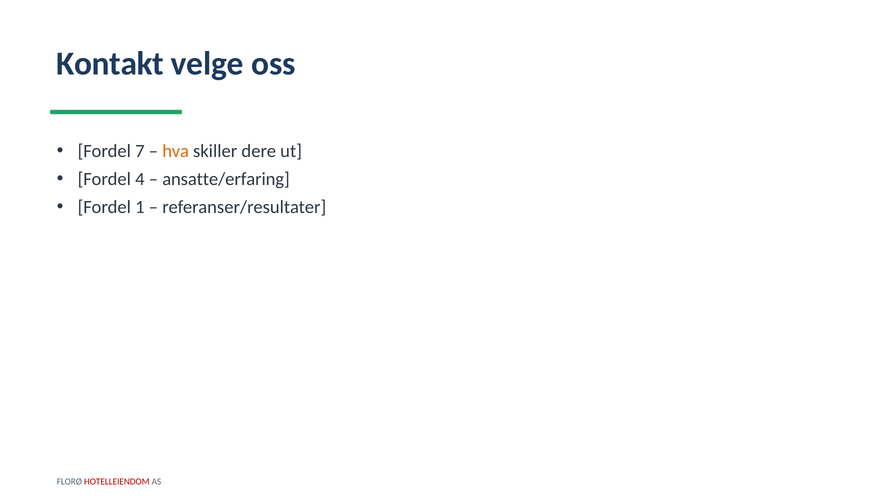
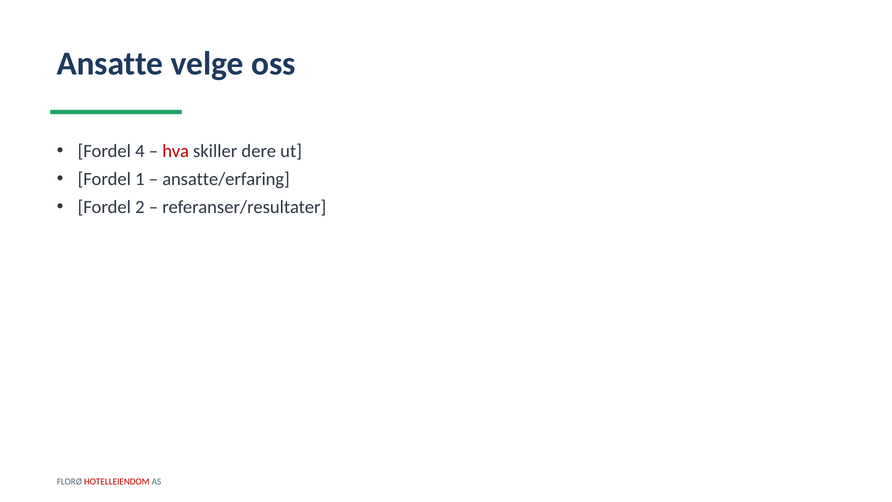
Kontakt: Kontakt -> Ansatte
7: 7 -> 4
hva colour: orange -> red
4: 4 -> 1
1: 1 -> 2
